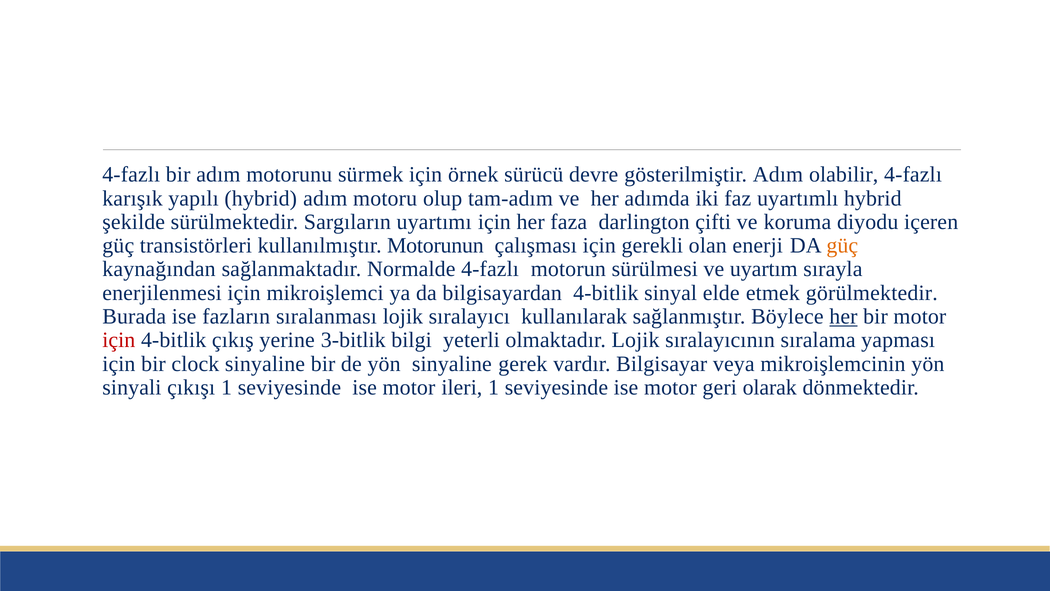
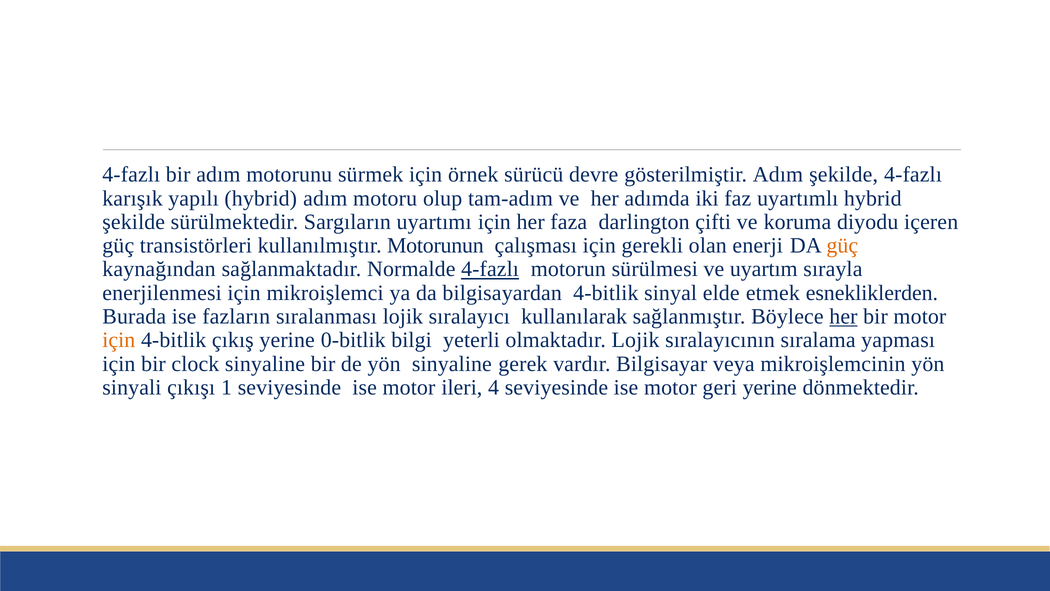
Adım olabilir: olabilir -> şekilde
4-fazlı at (490, 269) underline: none -> present
görülmektedir: görülmektedir -> esnekliklerden
için at (119, 340) colour: red -> orange
3-bitlik: 3-bitlik -> 0-bitlik
ileri 1: 1 -> 4
geri olarak: olarak -> yerine
